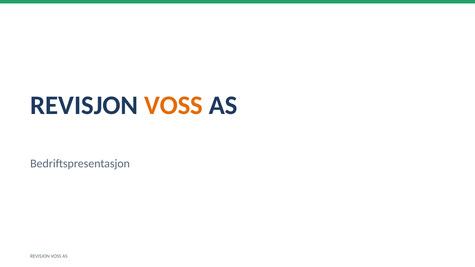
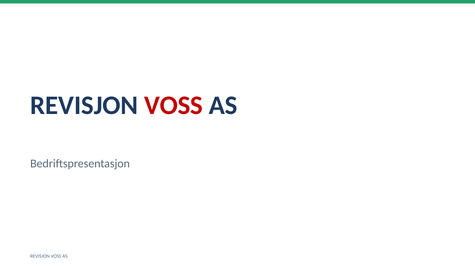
VOSS at (174, 105) colour: orange -> red
